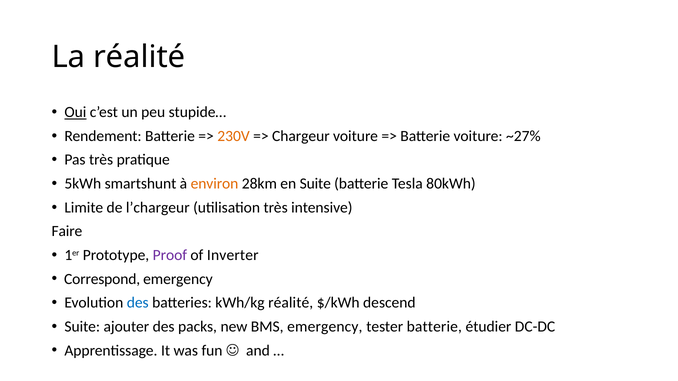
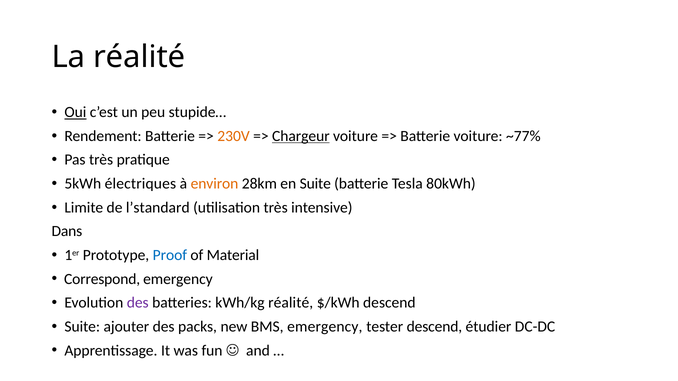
Chargeur underline: none -> present
~27%: ~27% -> ~77%
smartshunt: smartshunt -> électriques
l’chargeur: l’chargeur -> l’standard
Faire: Faire -> Dans
Proof colour: purple -> blue
Inverter: Inverter -> Material
des at (138, 303) colour: blue -> purple
tester batterie: batterie -> descend
